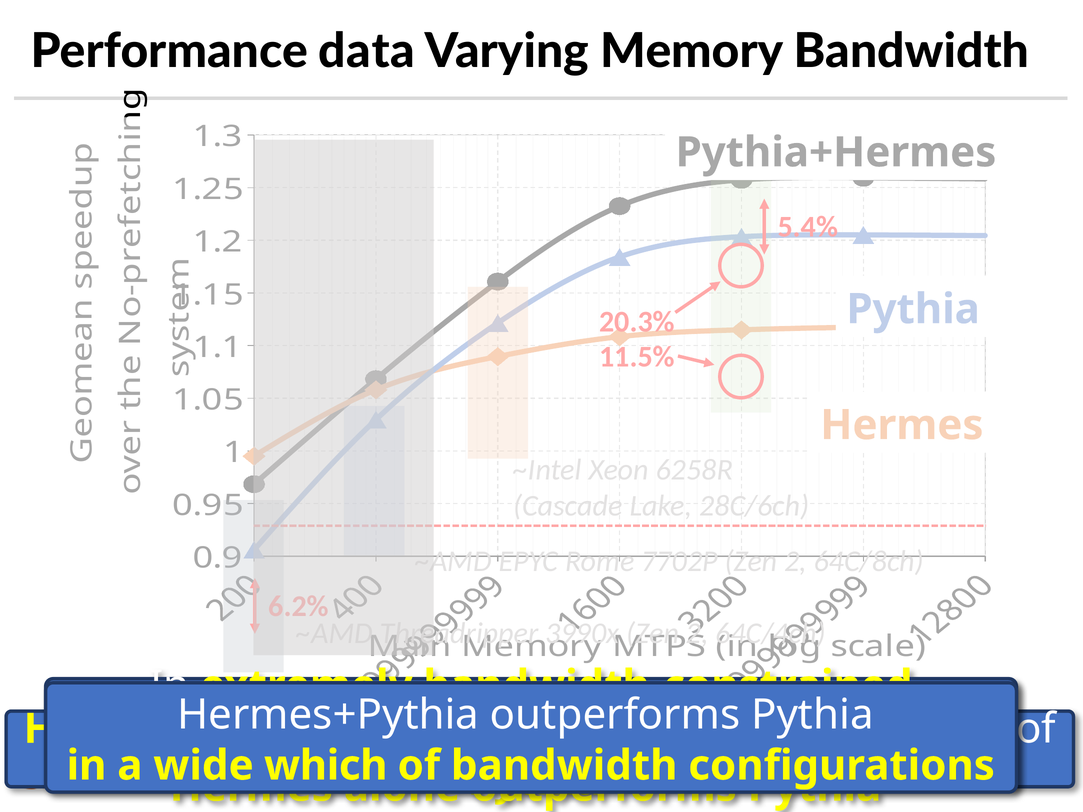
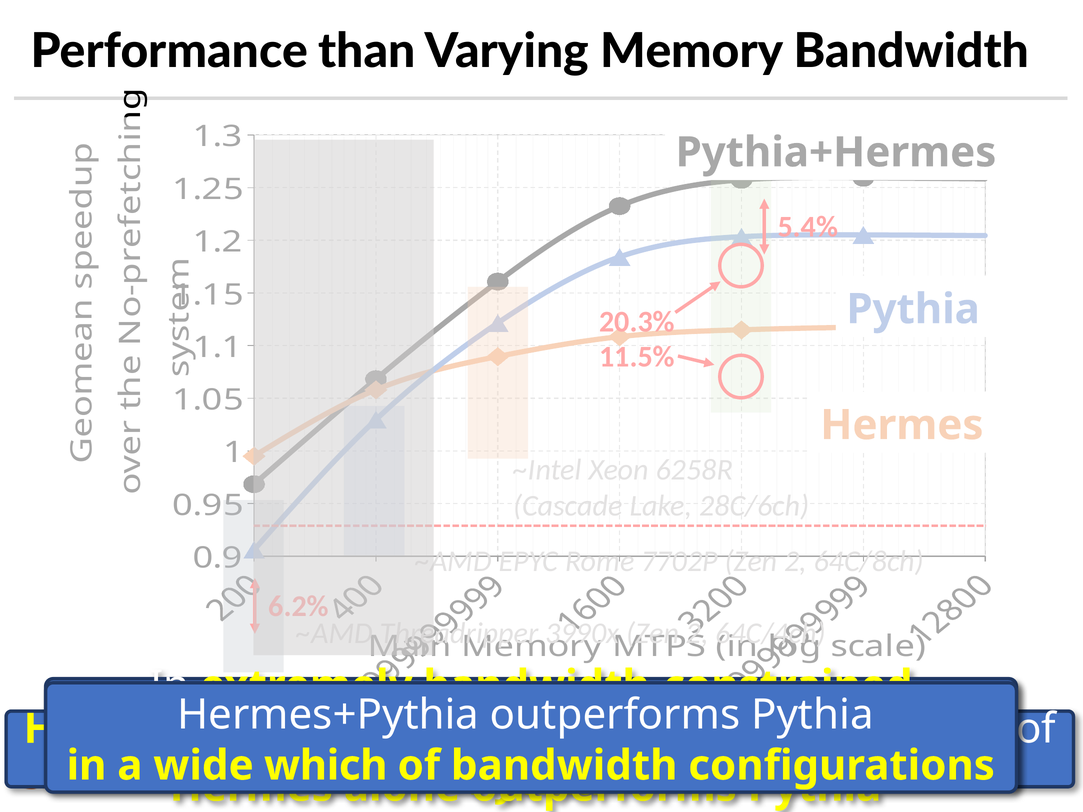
data: data -> than
